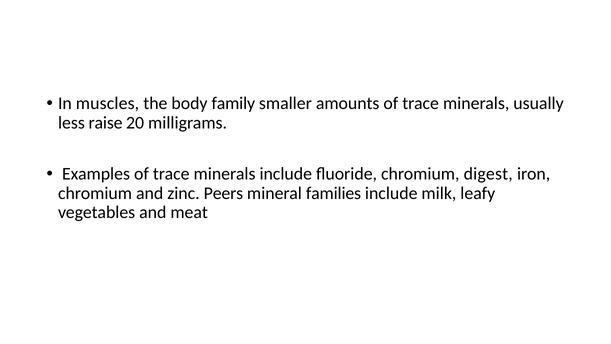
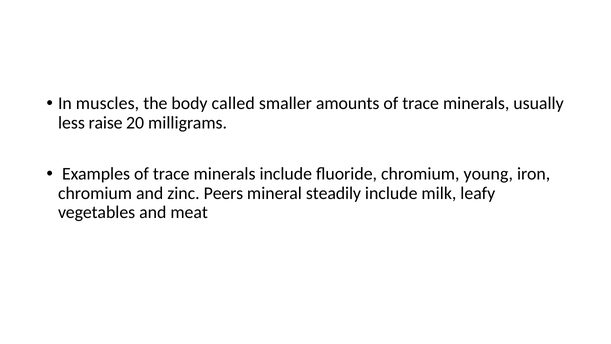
family: family -> called
digest: digest -> young
families: families -> steadily
